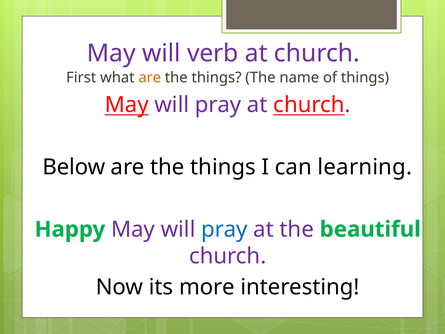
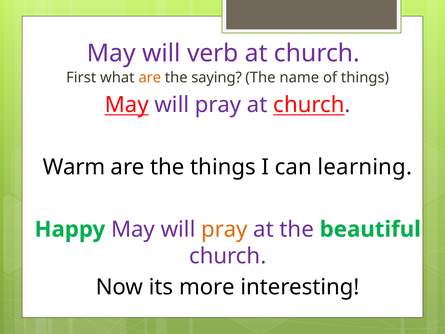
things at (217, 77): things -> saying
Below: Below -> Warm
pray at (224, 229) colour: blue -> orange
